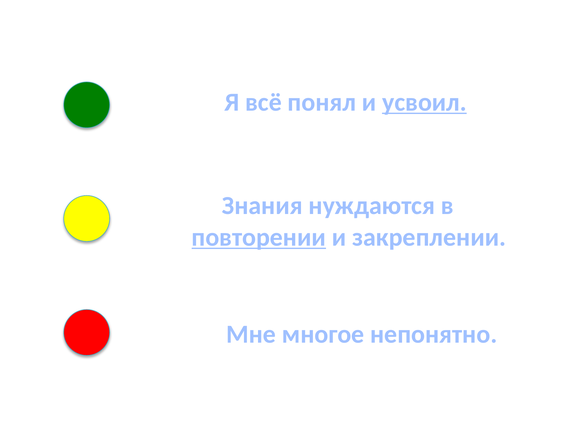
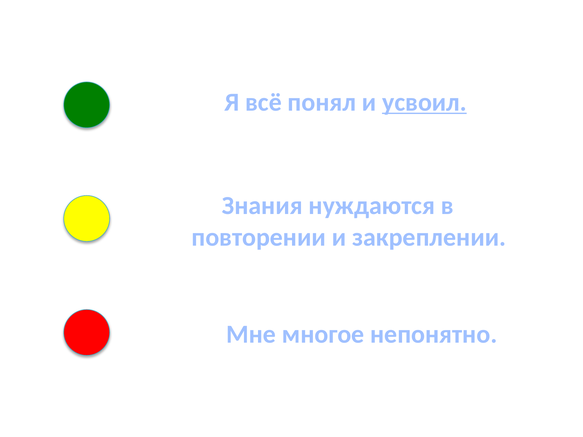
повторении underline: present -> none
